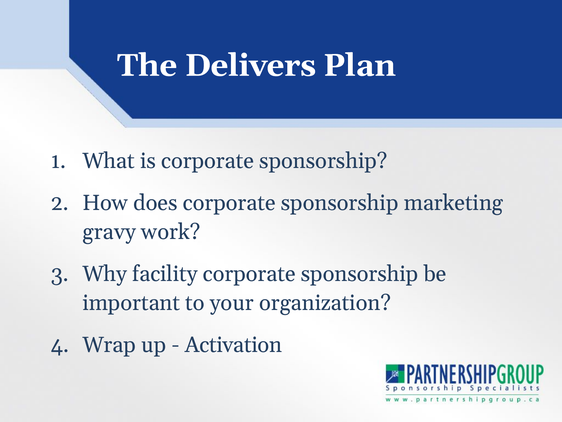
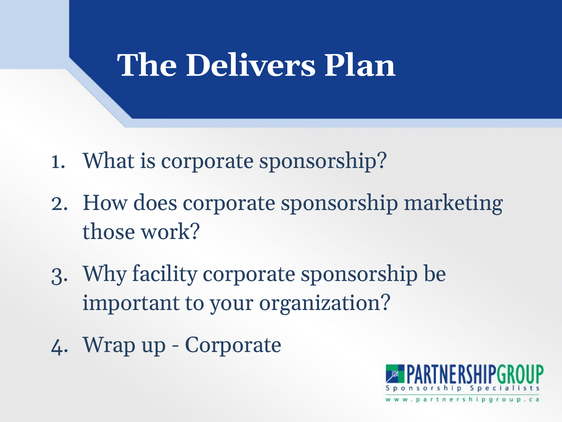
gravy: gravy -> those
Activation at (233, 344): Activation -> Corporate
